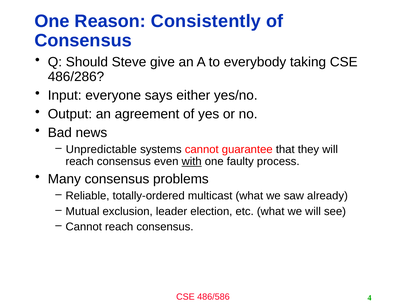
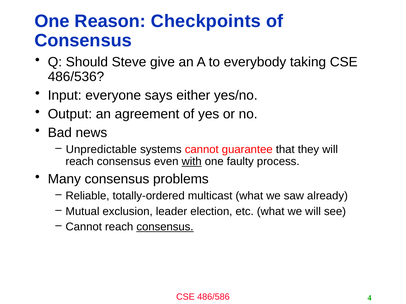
Consistently: Consistently -> Checkpoints
486/286: 486/286 -> 486/536
consensus at (165, 227) underline: none -> present
